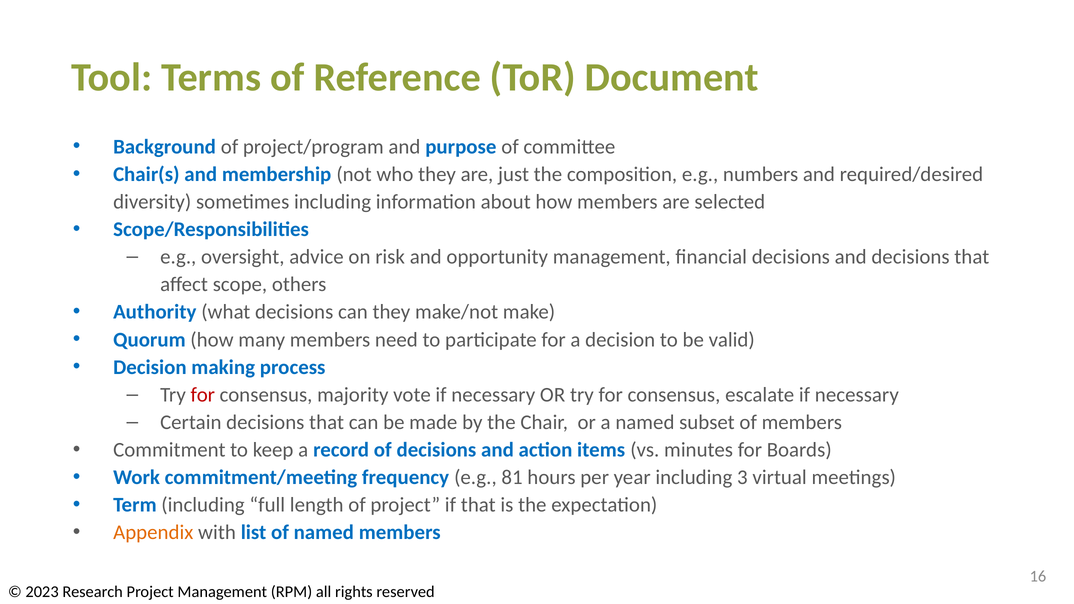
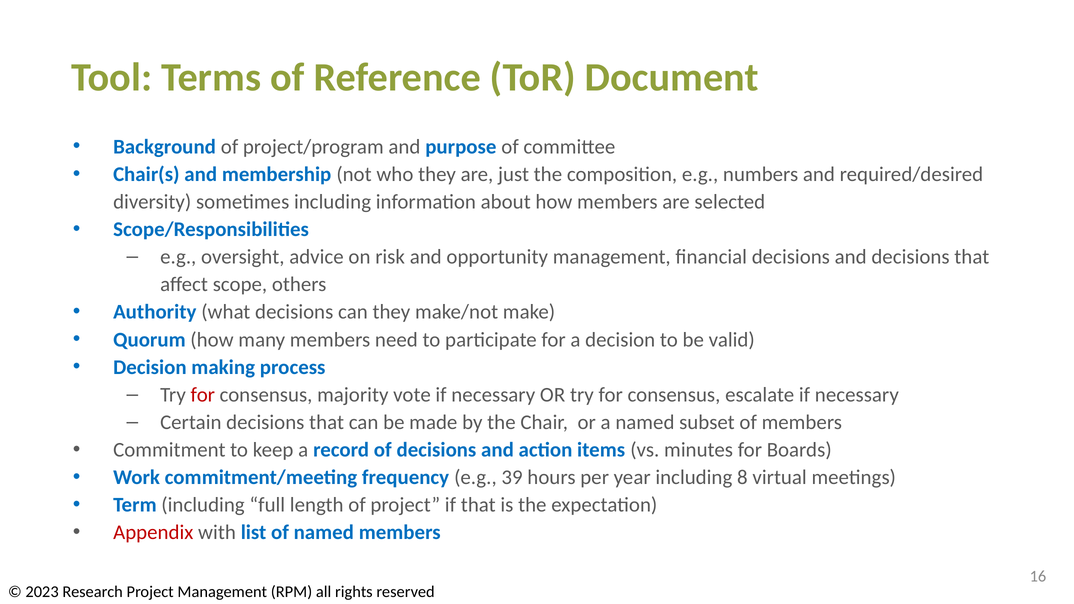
81: 81 -> 39
3: 3 -> 8
Appendix colour: orange -> red
